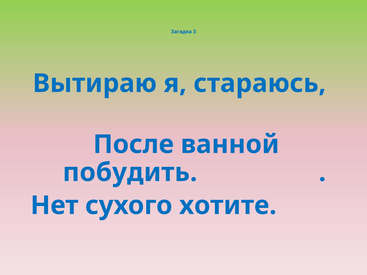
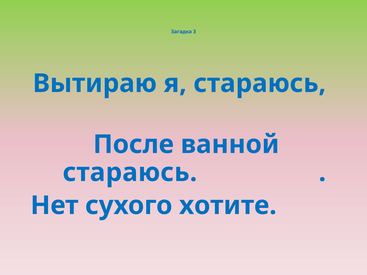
побудить at (130, 173): побудить -> стараюсь
